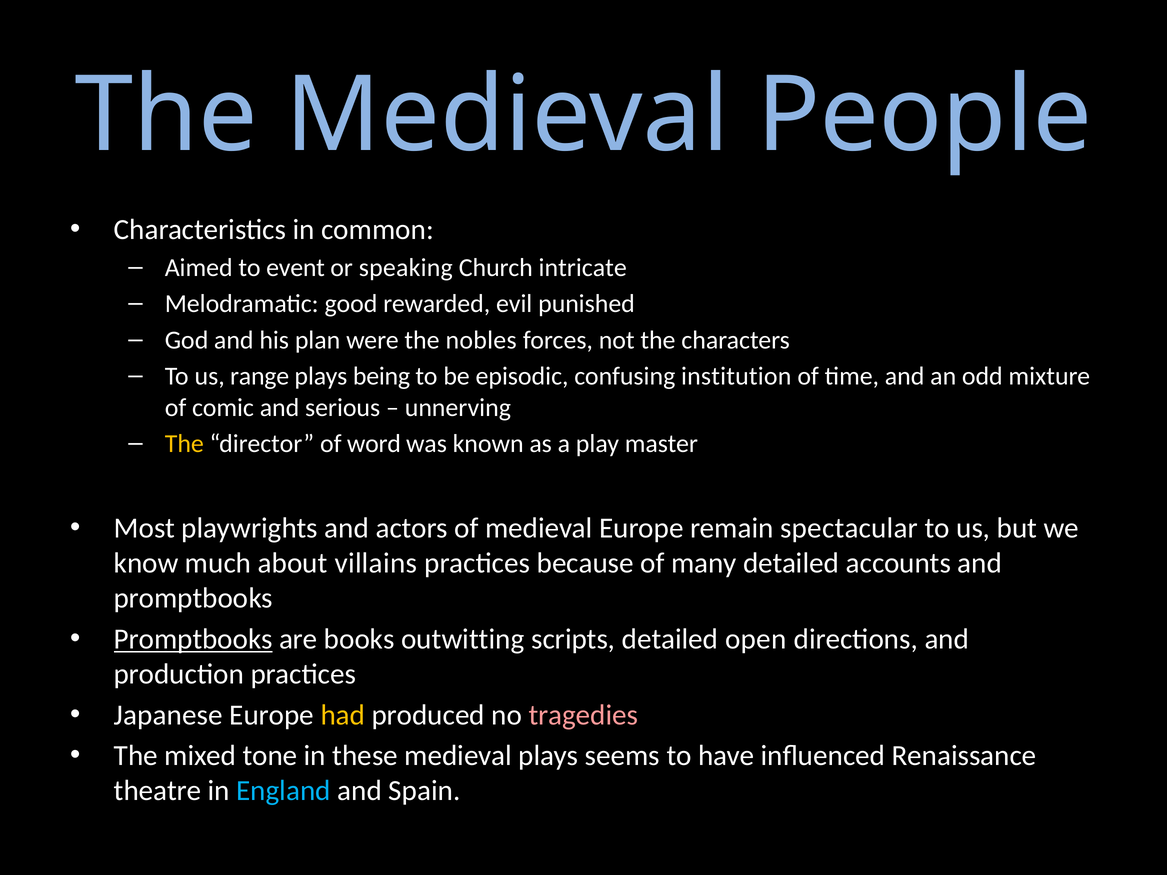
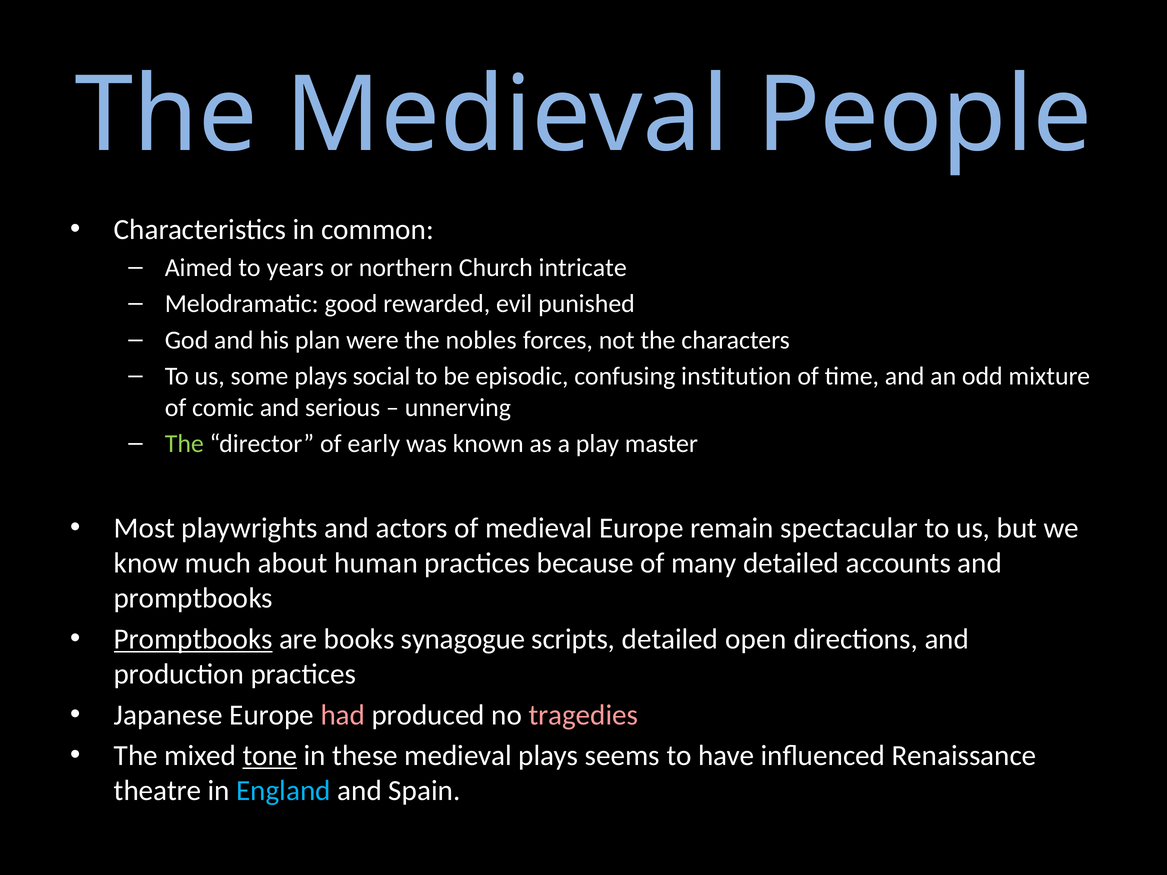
event: event -> years
speaking: speaking -> northern
range: range -> some
being: being -> social
The at (184, 444) colour: yellow -> light green
word: word -> early
villains: villains -> human
outwitting: outwitting -> synagogue
had colour: yellow -> pink
tone underline: none -> present
